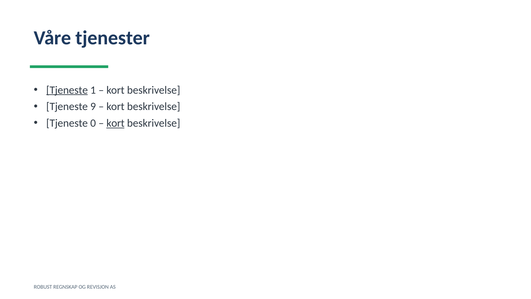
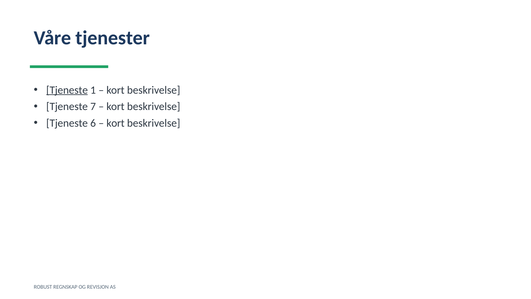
9: 9 -> 7
0: 0 -> 6
kort at (116, 123) underline: present -> none
